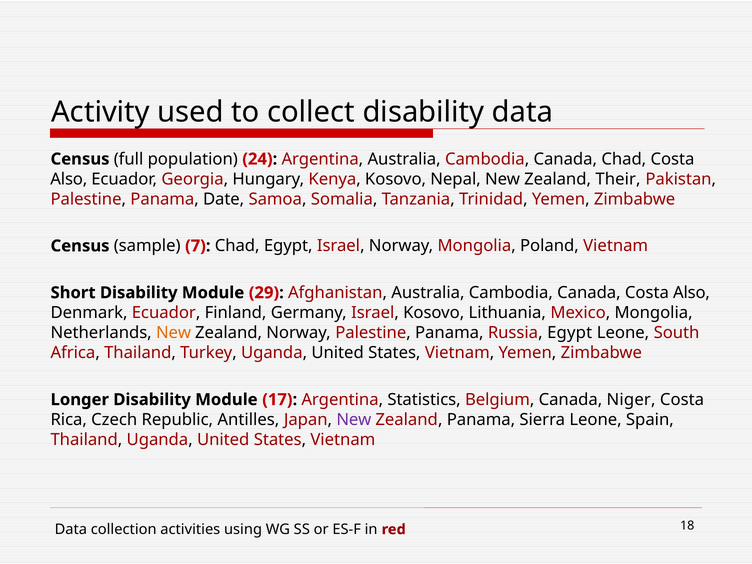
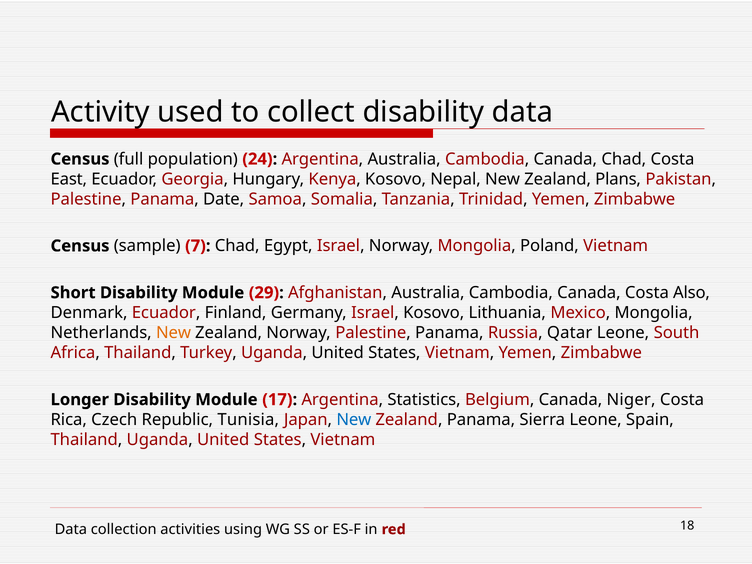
Also at (69, 179): Also -> East
Their: Their -> Plans
Russia Egypt: Egypt -> Qatar
Antilles: Antilles -> Tunisia
New at (354, 420) colour: purple -> blue
